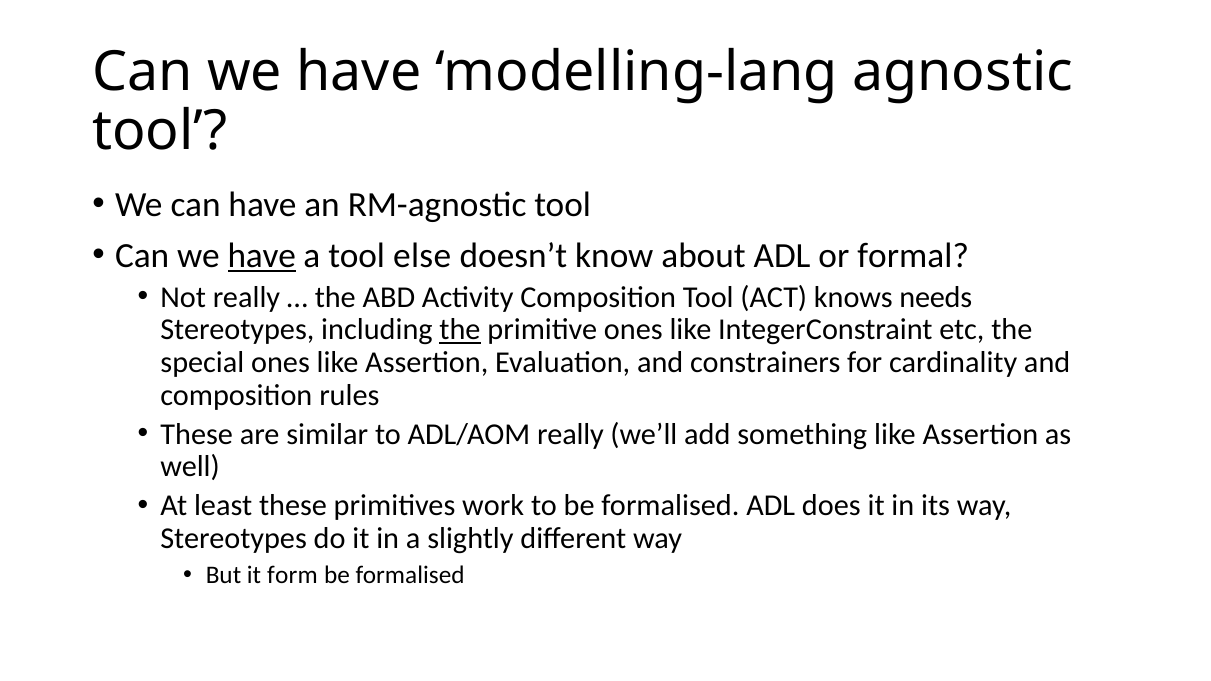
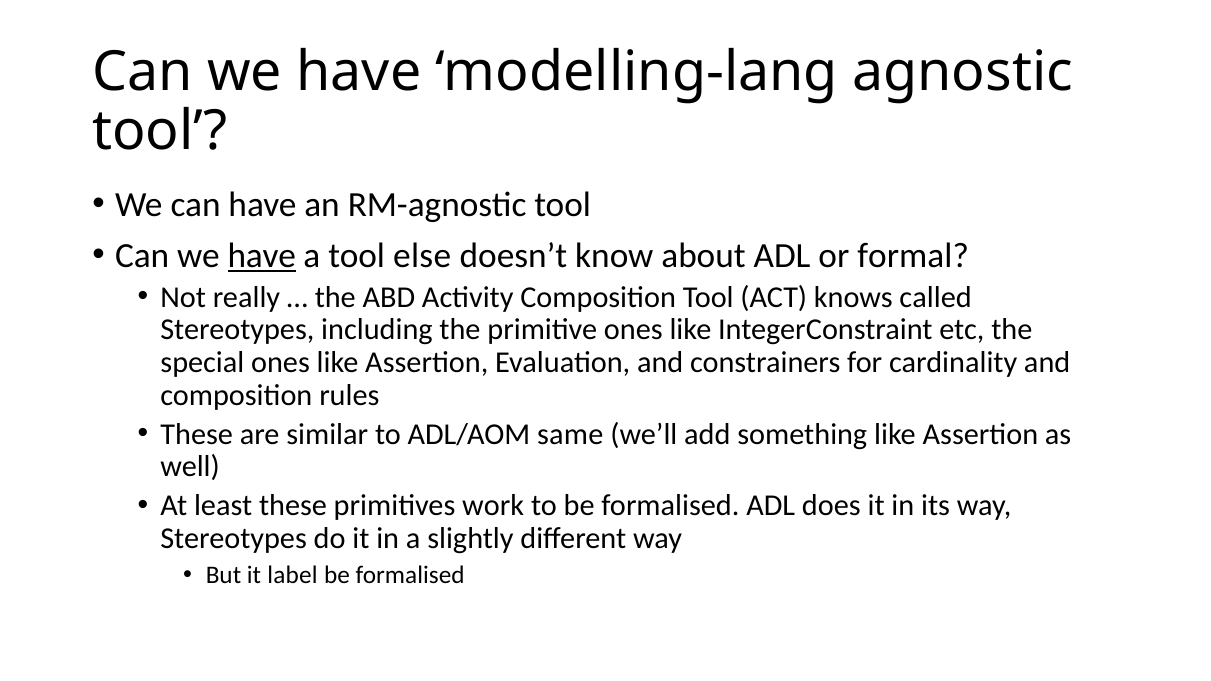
needs: needs -> called
the at (460, 330) underline: present -> none
ADL/AOM really: really -> same
form: form -> label
